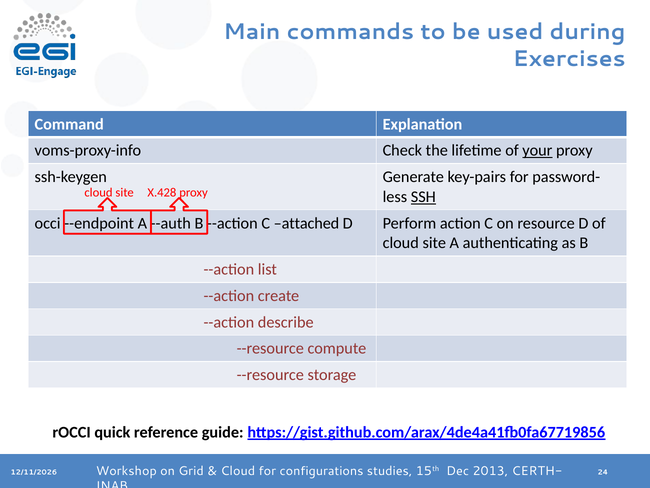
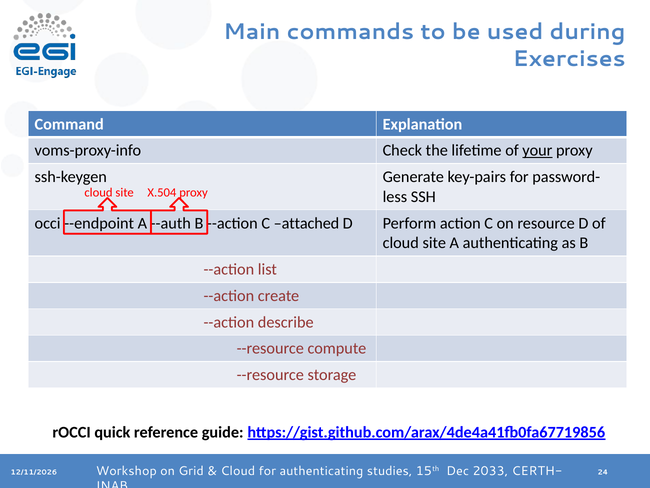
X.428: X.428 -> X.504
SSH underline: present -> none
for configurations: configurations -> authenticating
2013: 2013 -> 2033
